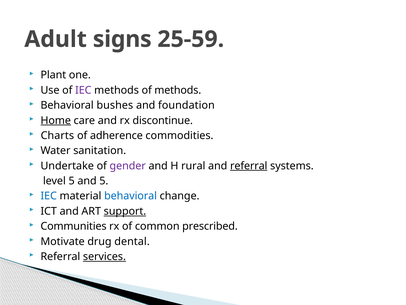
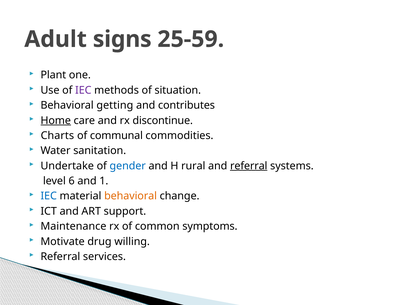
of methods: methods -> situation
bushes: bushes -> getting
foundation: foundation -> contributes
adherence: adherence -> communal
gender colour: purple -> blue
level 5: 5 -> 6
and 5: 5 -> 1
behavioral at (131, 196) colour: blue -> orange
support underline: present -> none
Communities: Communities -> Maintenance
prescribed: prescribed -> symptoms
dental: dental -> willing
services underline: present -> none
